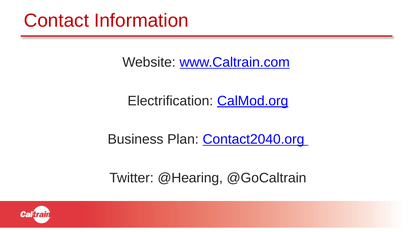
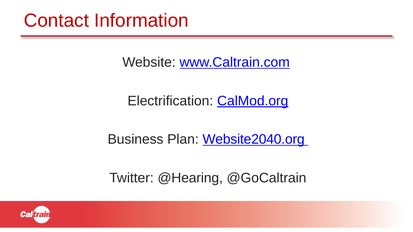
Contact2040.org: Contact2040.org -> Website2040.org
